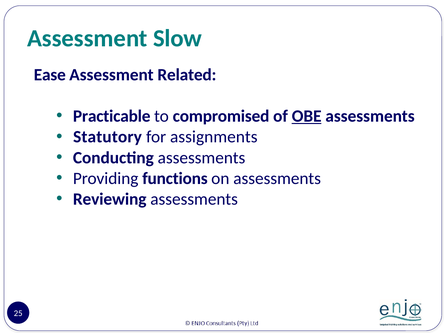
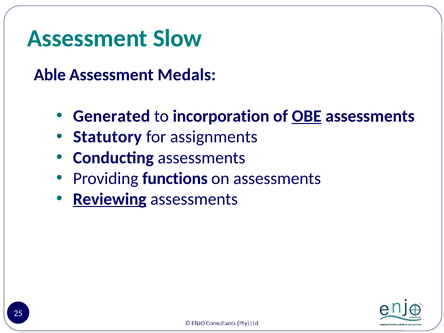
Ease: Ease -> Able
Related: Related -> Medals
Practicable: Practicable -> Generated
compromised: compromised -> incorporation
Reviewing underline: none -> present
